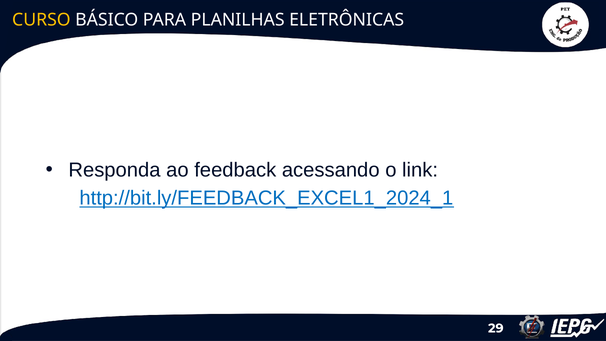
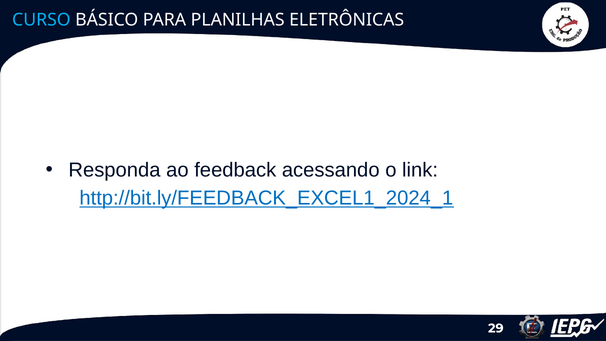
CURSO colour: yellow -> light blue
